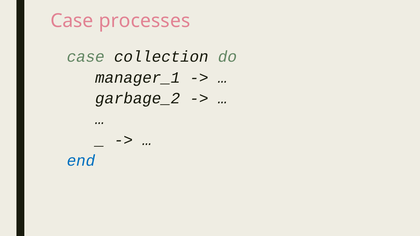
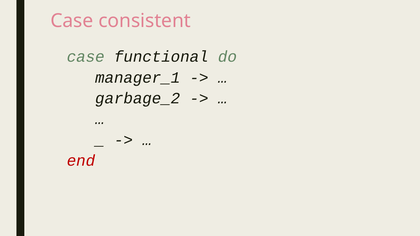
processes: processes -> consistent
collection: collection -> functional
end colour: blue -> red
